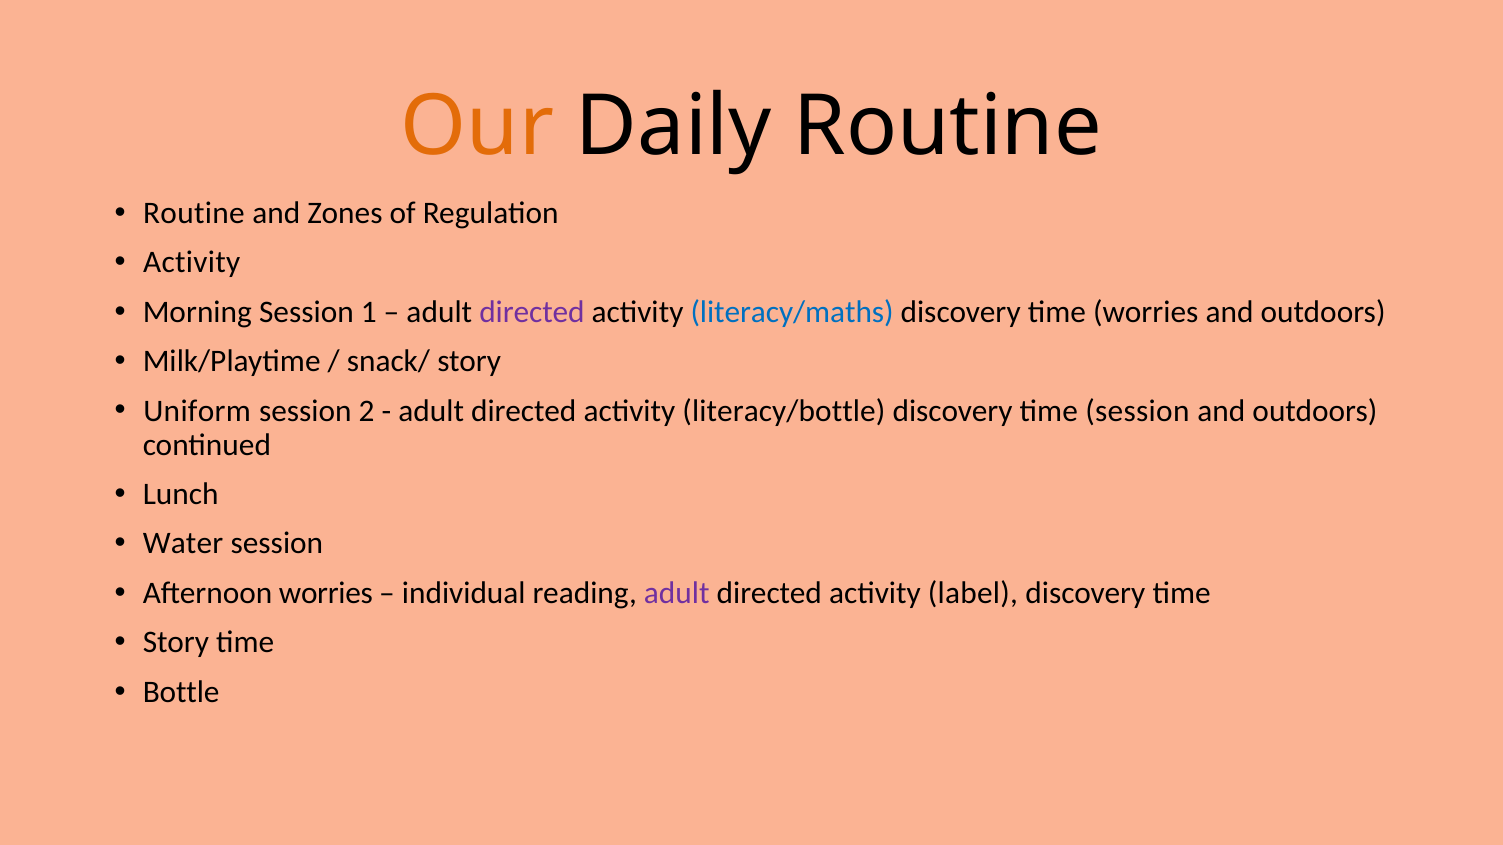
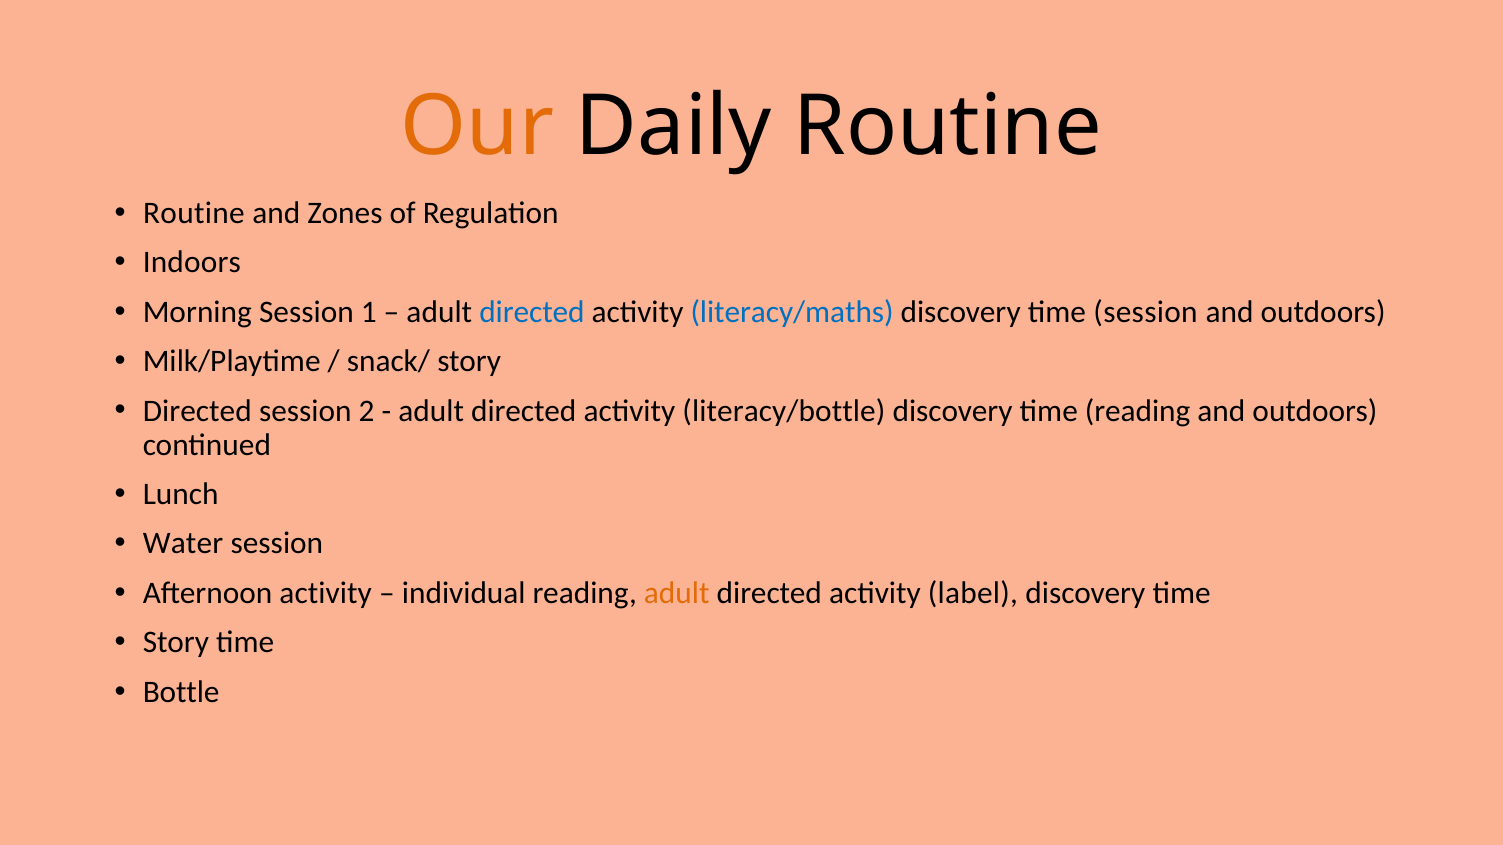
Activity at (192, 263): Activity -> Indoors
directed at (532, 312) colour: purple -> blue
time worries: worries -> session
Uniform at (197, 411): Uniform -> Directed
time session: session -> reading
Afternoon worries: worries -> activity
adult at (677, 593) colour: purple -> orange
